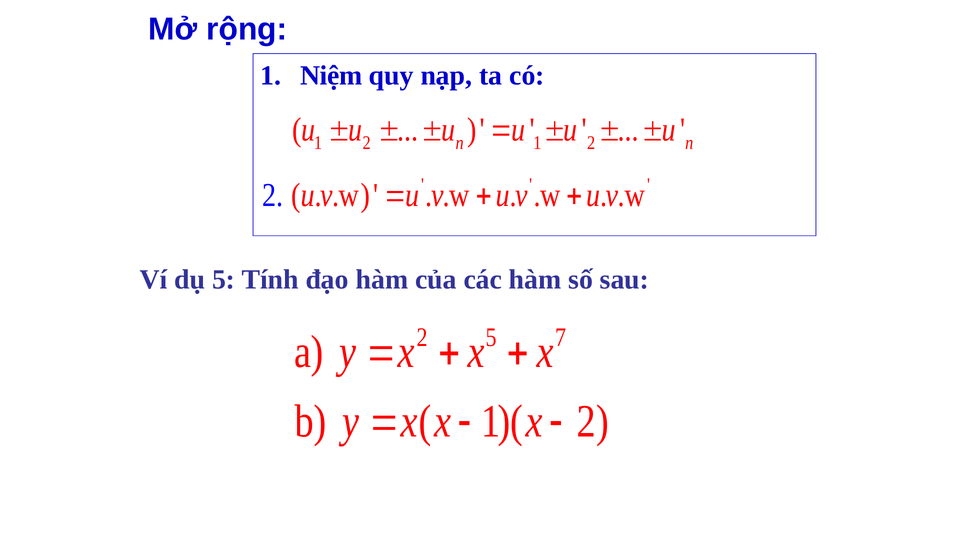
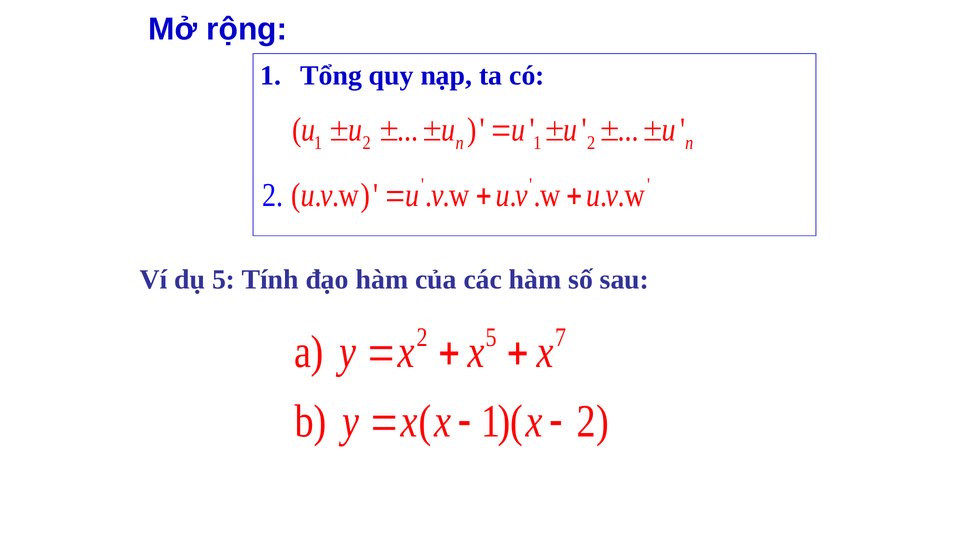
Niệm: Niệm -> Tổng
